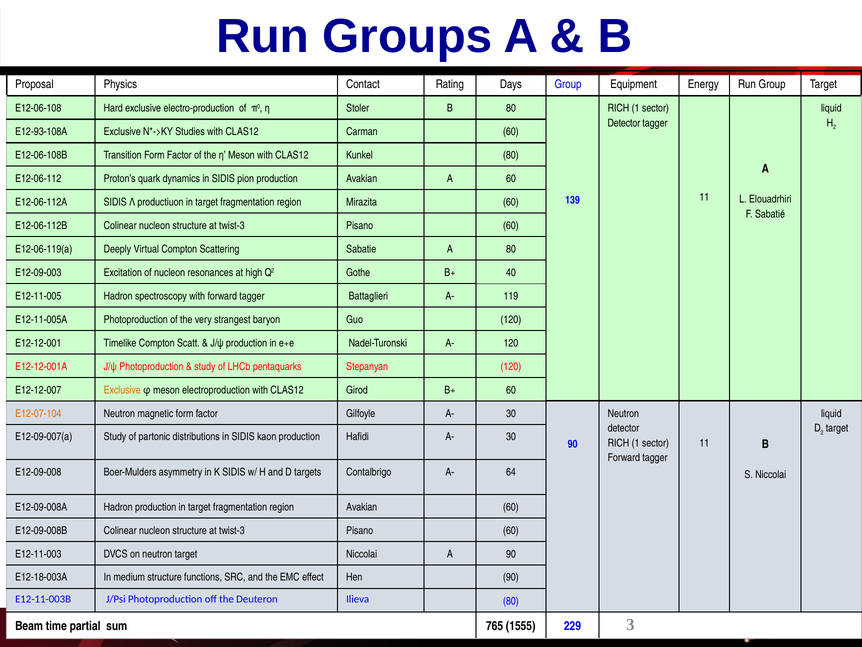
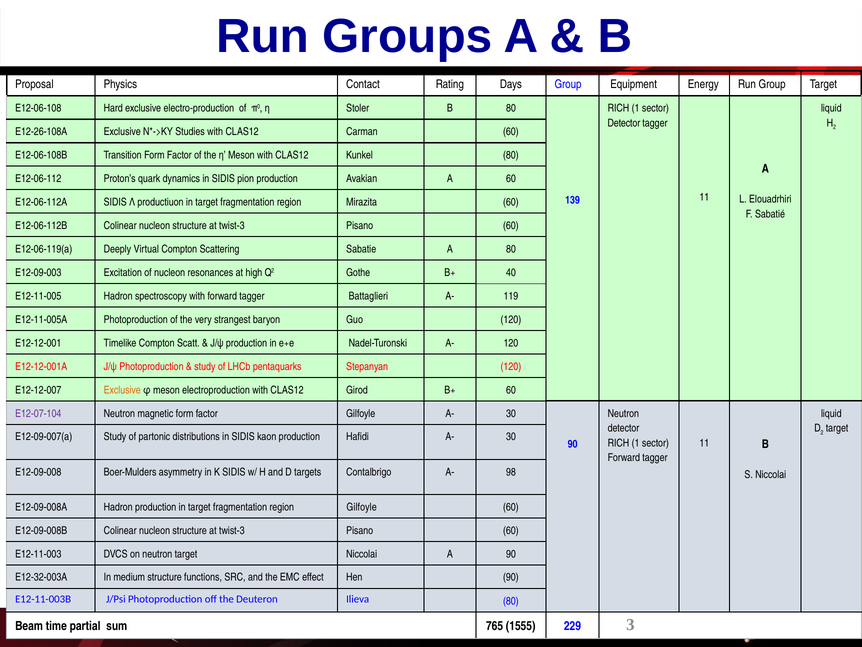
E12-93-108A: E12-93-108A -> E12-26-108A
E12-07-104 colour: orange -> purple
64: 64 -> 98
region Avakian: Avakian -> Gilfoyle
E12-18-003A: E12-18-003A -> E12-32-003A
